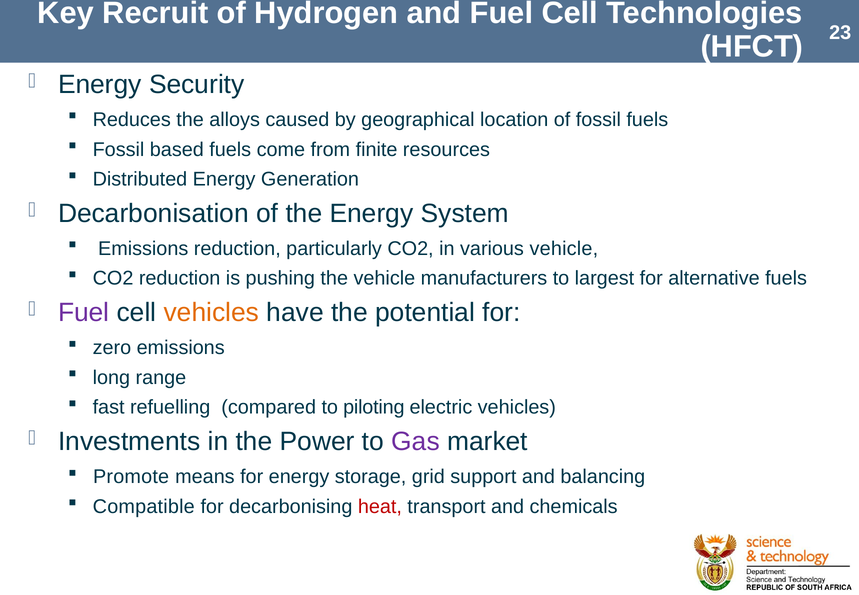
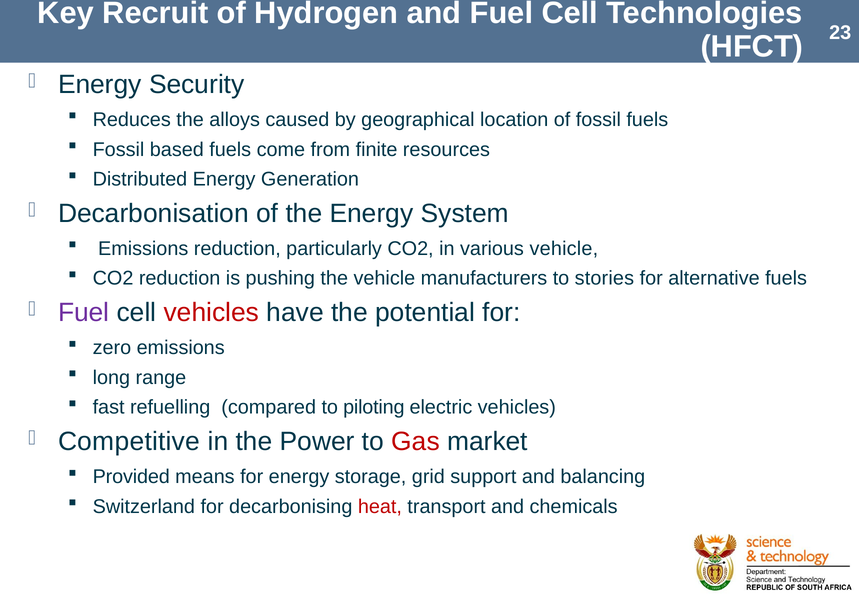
largest: largest -> stories
vehicles at (211, 312) colour: orange -> red
Investments: Investments -> Competitive
Gas colour: purple -> red
Promote: Promote -> Provided
Compatible: Compatible -> Switzerland
